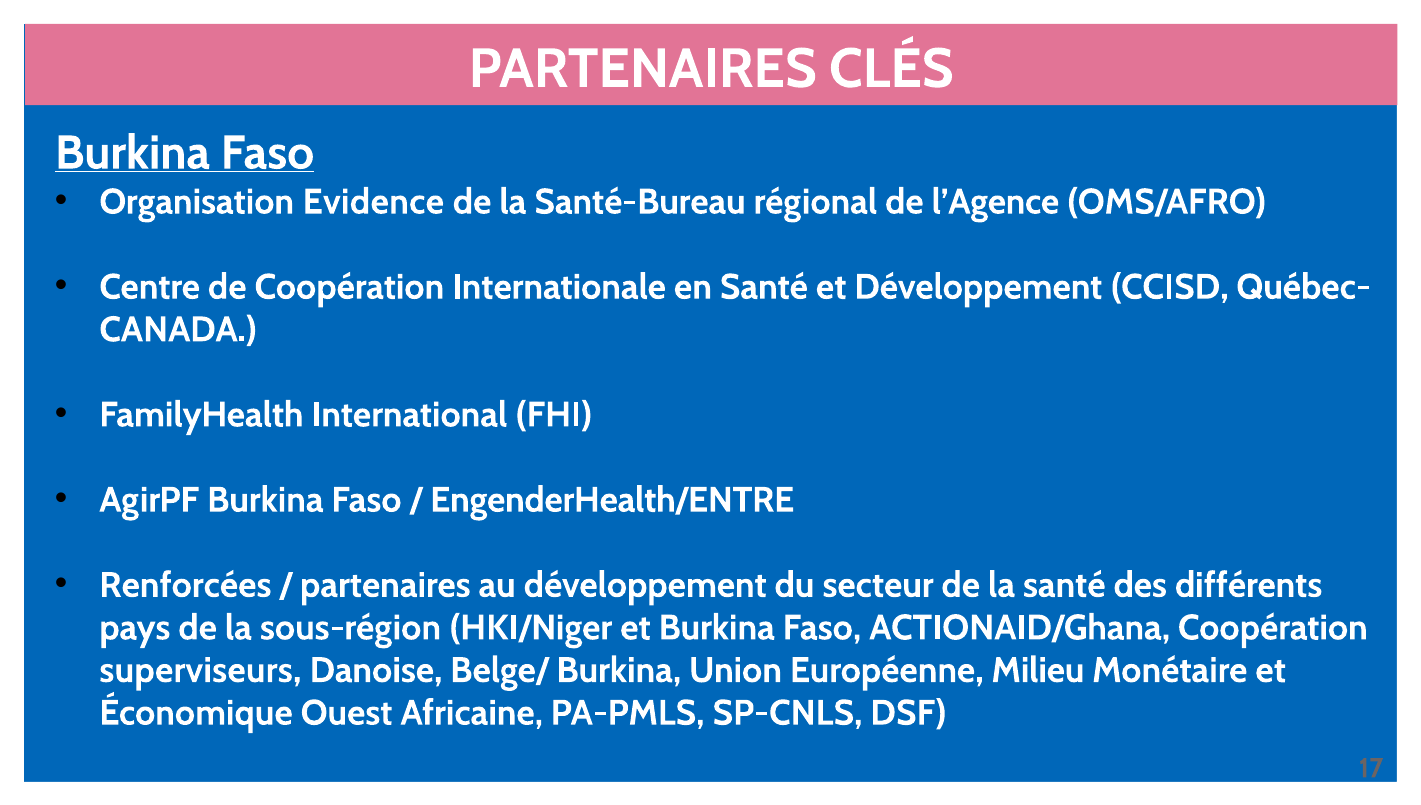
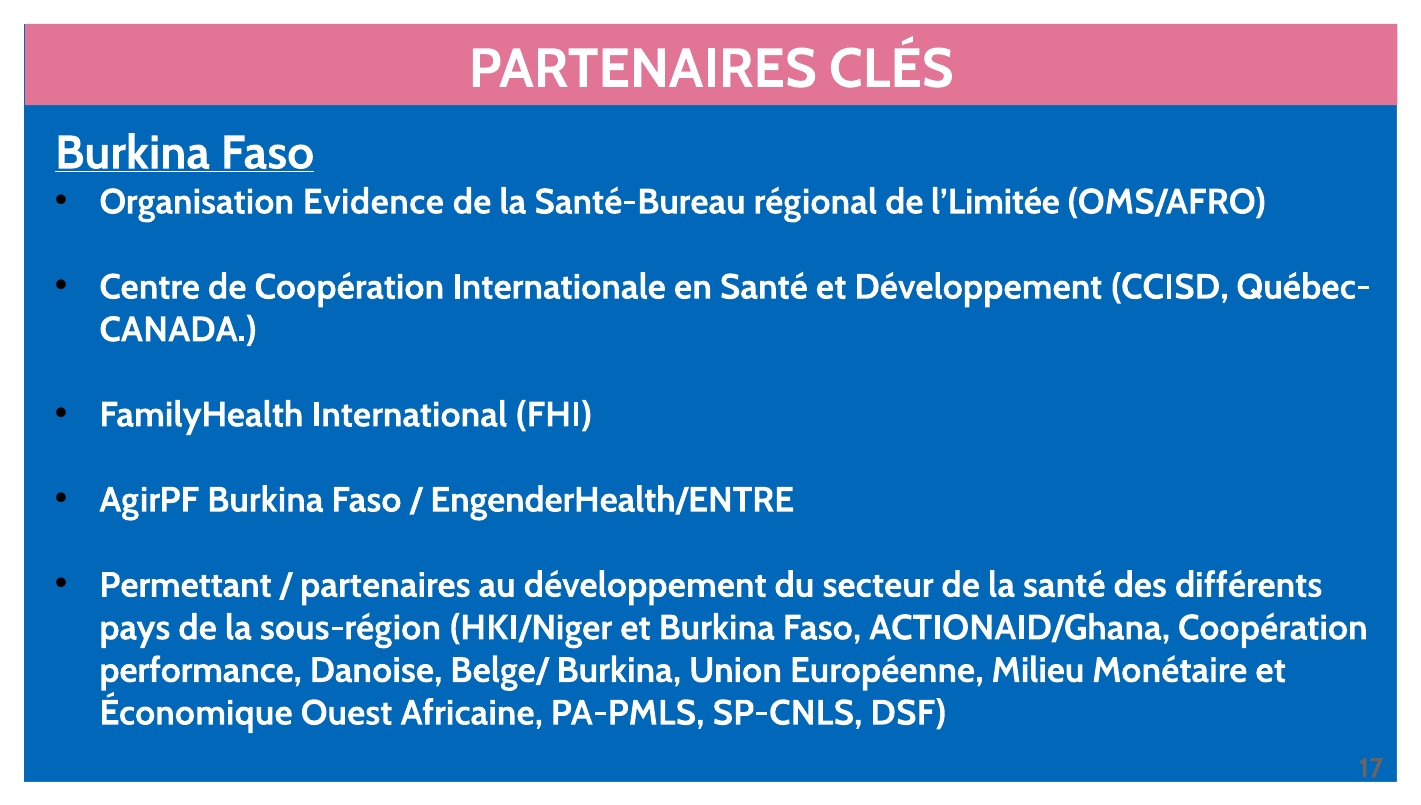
l’Agence: l’Agence -> l’Limitée
Renforcées: Renforcées -> Permettant
superviseurs: superviseurs -> performance
